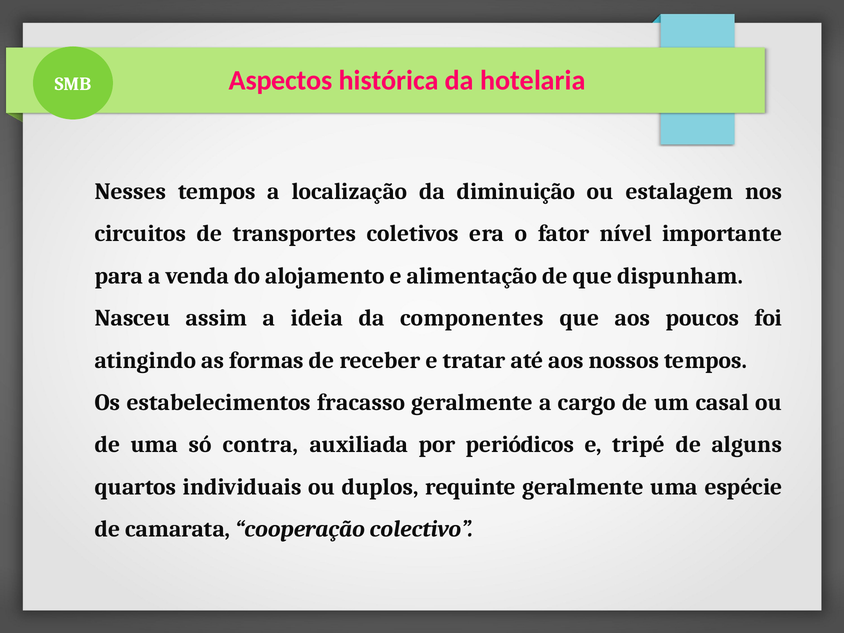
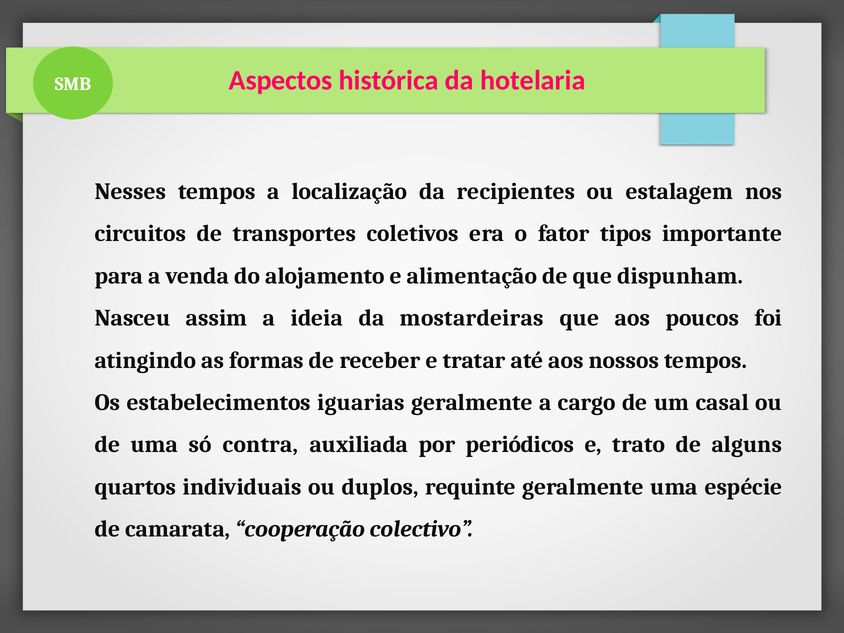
diminuição: diminuição -> recipientes
nível: nível -> tipos
componentes: componentes -> mostardeiras
fracasso: fracasso -> iguarias
tripé: tripé -> trato
